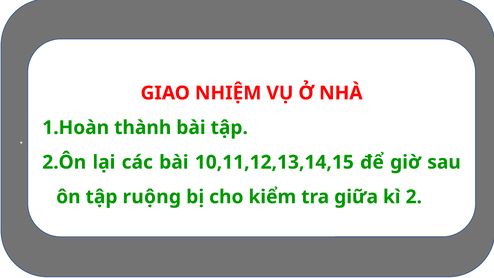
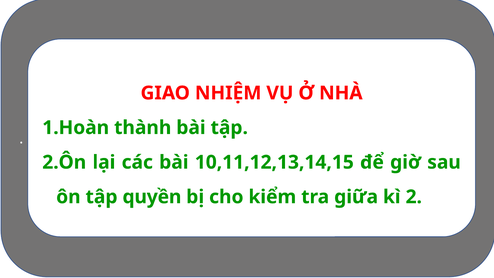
ruộng: ruộng -> quyền
